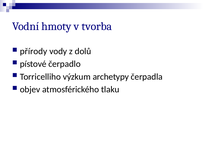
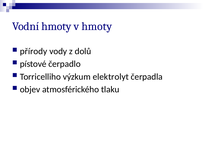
v tvorba: tvorba -> hmoty
archetypy: archetypy -> elektrolyt
